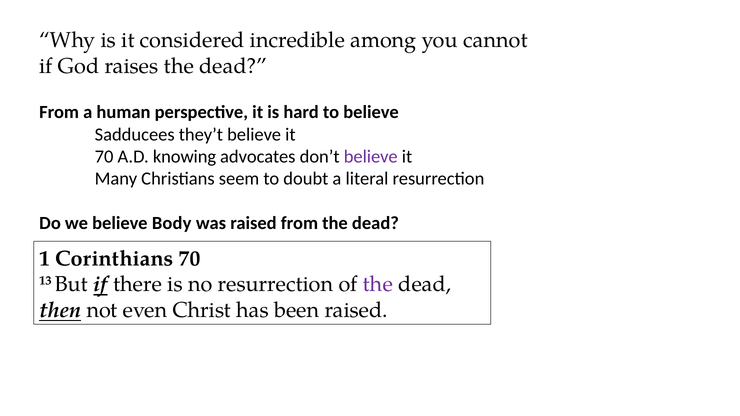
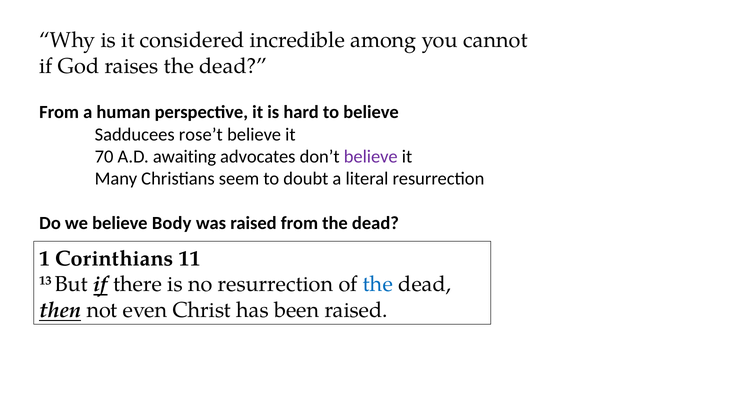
they’t: they’t -> rose’t
knowing: knowing -> awaiting
Corinthians 70: 70 -> 11
the at (378, 285) colour: purple -> blue
